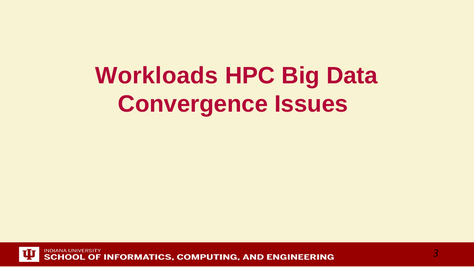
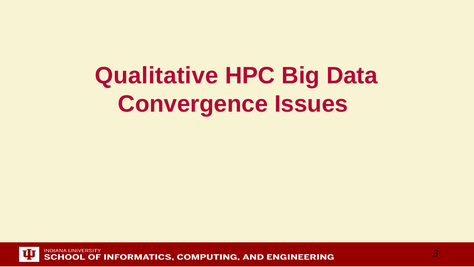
Workloads: Workloads -> Qualitative
